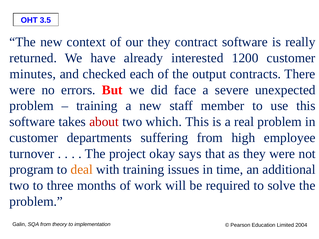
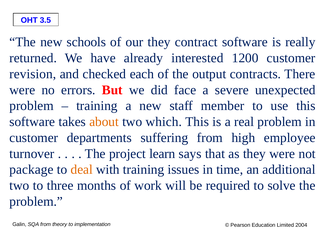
context: context -> schools
minutes: minutes -> revision
about colour: red -> orange
okay: okay -> learn
program: program -> package
